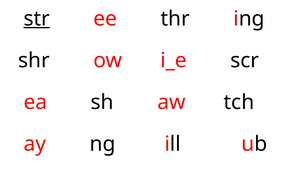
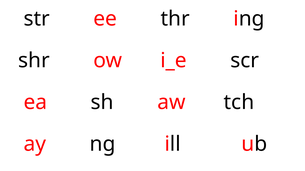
str underline: present -> none
